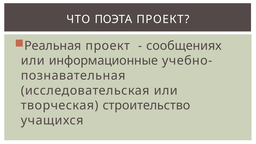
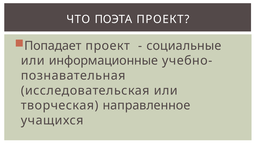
Реальная: Реальная -> Попадает
сообщениях: сообщениях -> социальные
строительство: строительство -> направленное
